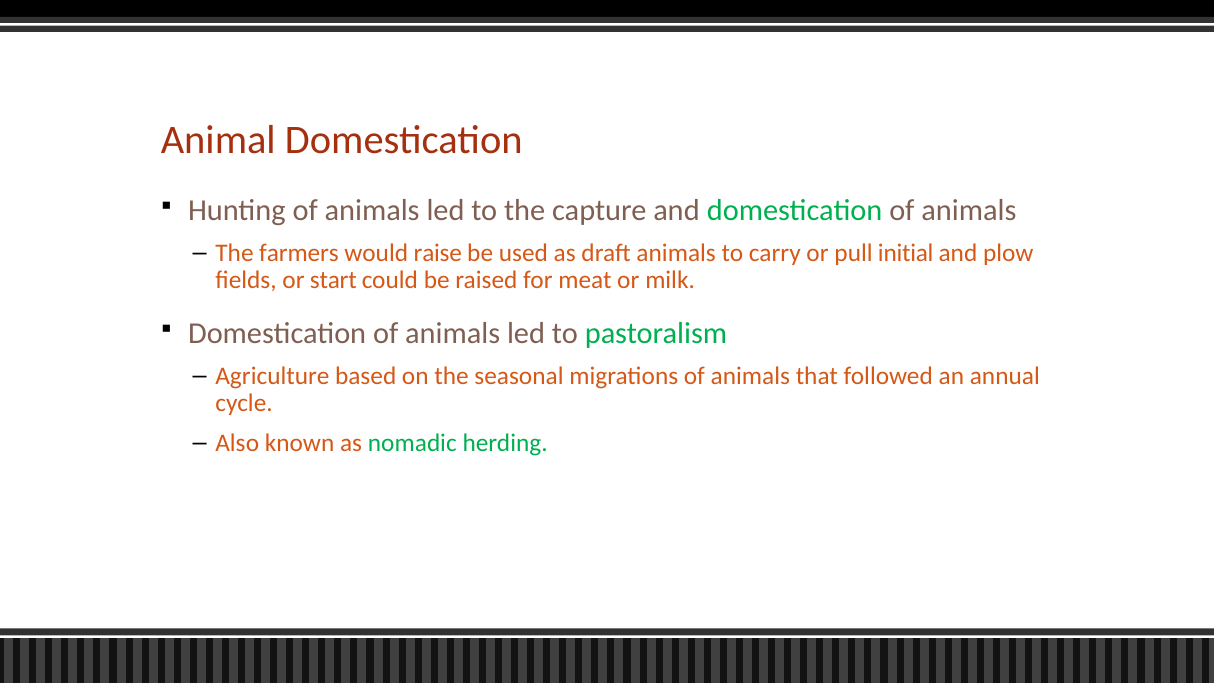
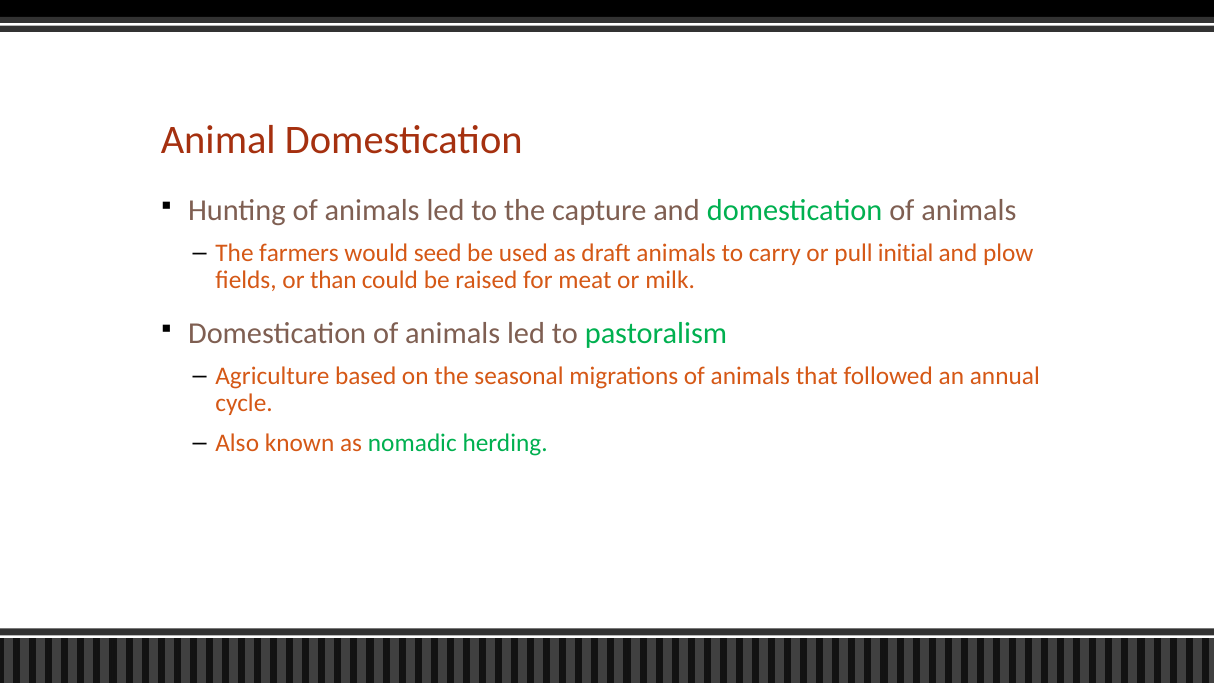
raise: raise -> seed
start: start -> than
